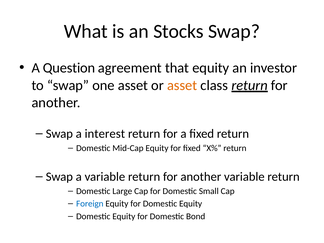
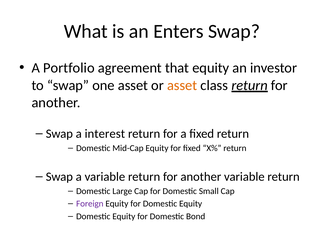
Stocks: Stocks -> Enters
Question: Question -> Portfolio
Foreign colour: blue -> purple
